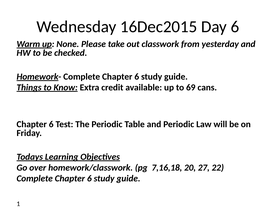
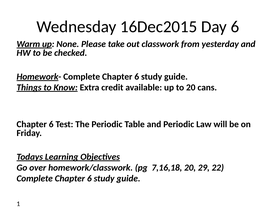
to 69: 69 -> 20
27: 27 -> 29
